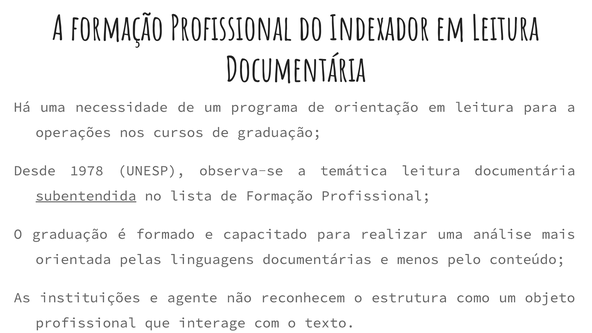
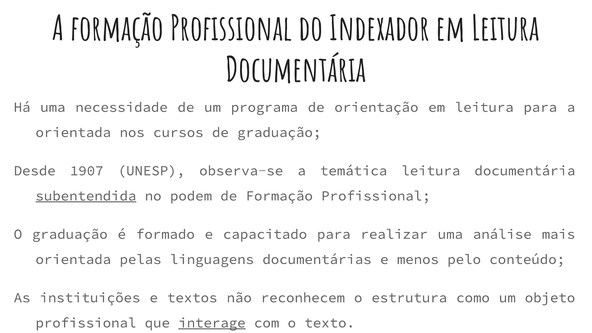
operações at (73, 132): operações -> orientada
1978: 1978 -> 1907
lista: lista -> podem
agente: agente -> textos
interage underline: none -> present
